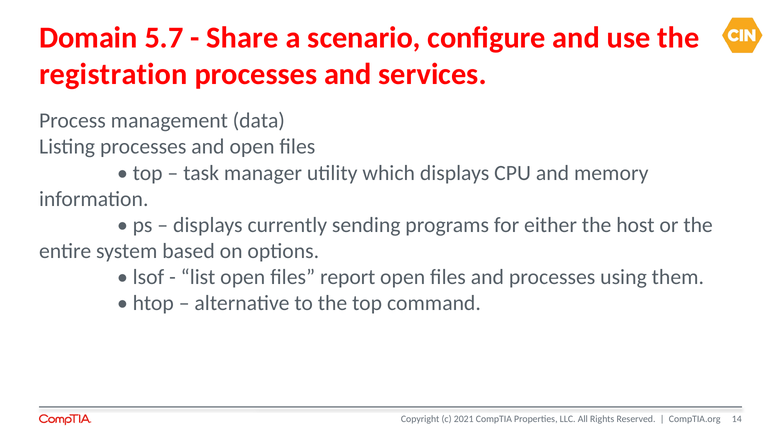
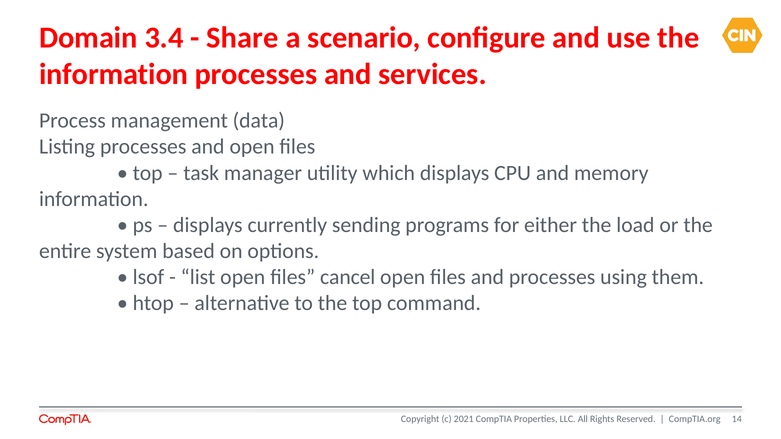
5.7: 5.7 -> 3.4
registration at (113, 74): registration -> information
host: host -> load
report: report -> cancel
